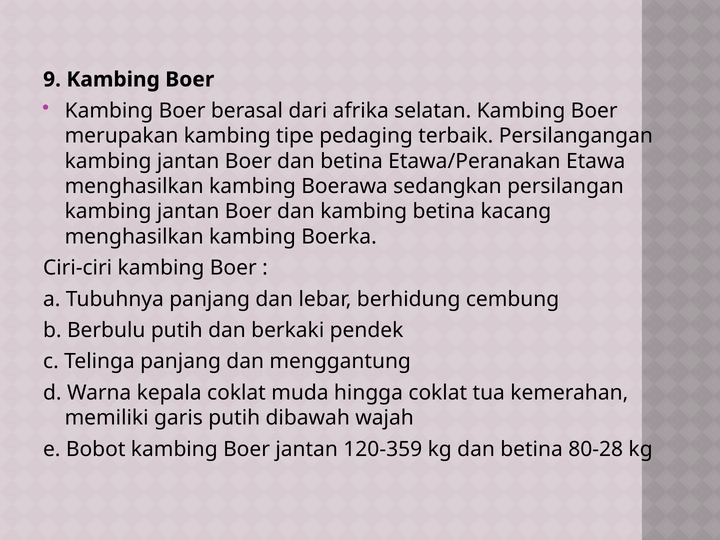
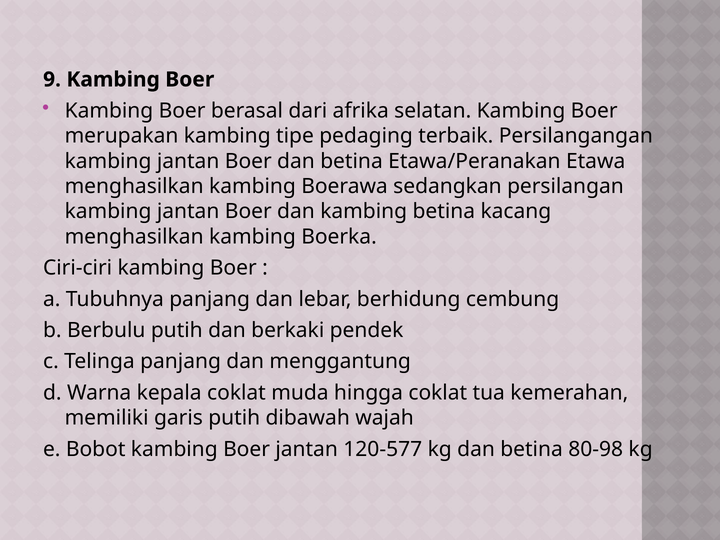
120-359: 120-359 -> 120-577
80-28: 80-28 -> 80-98
